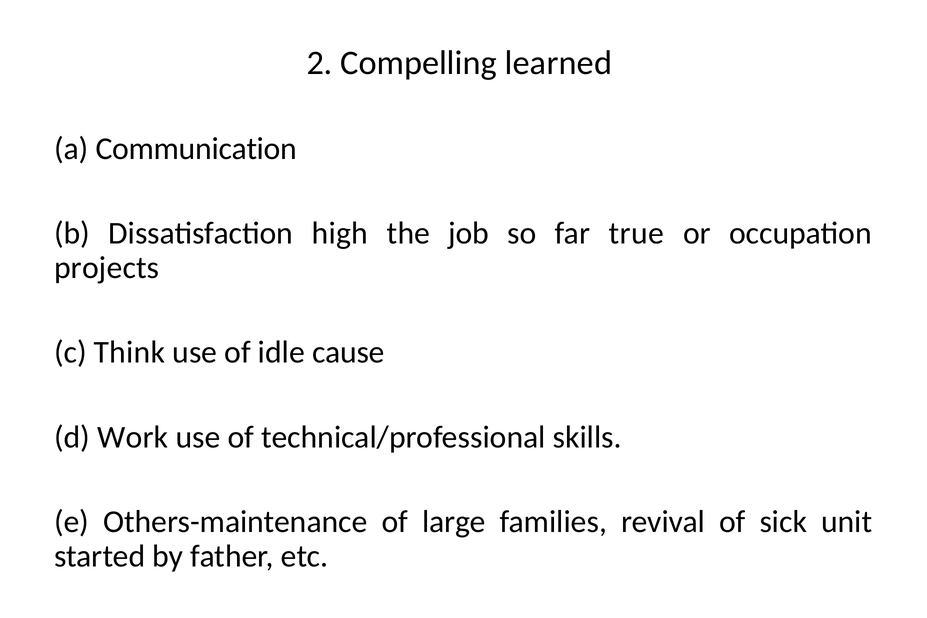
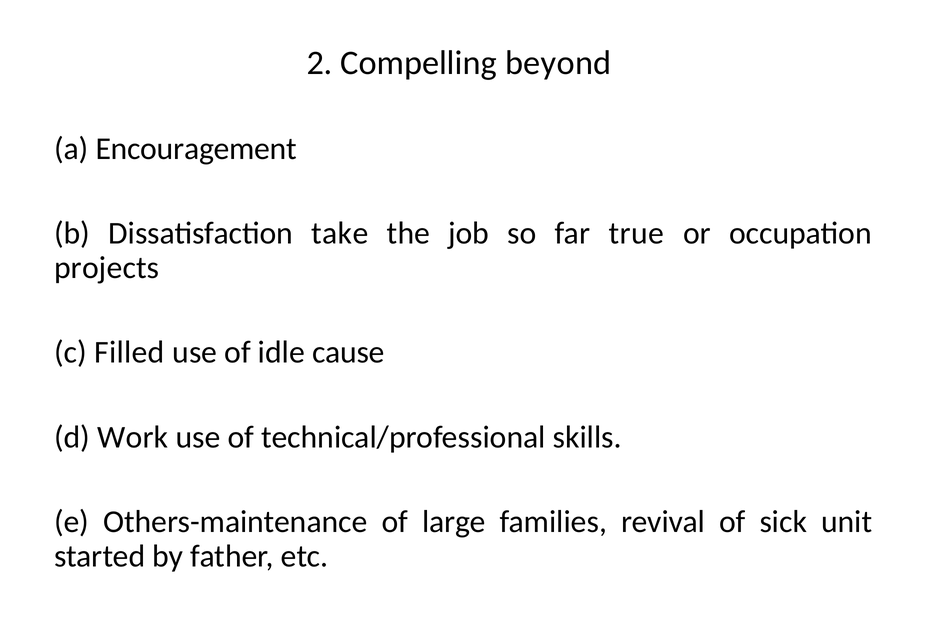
learned: learned -> beyond
Communication: Communication -> Encouragement
high: high -> take
Think: Think -> Filled
